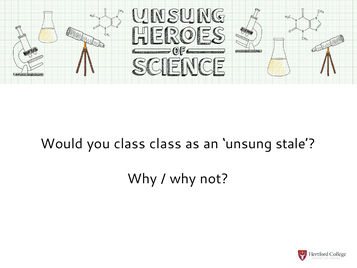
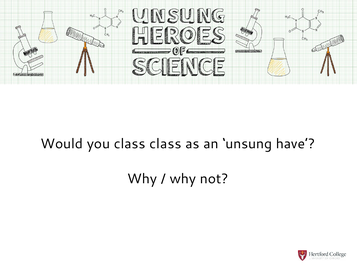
stale: stale -> have
